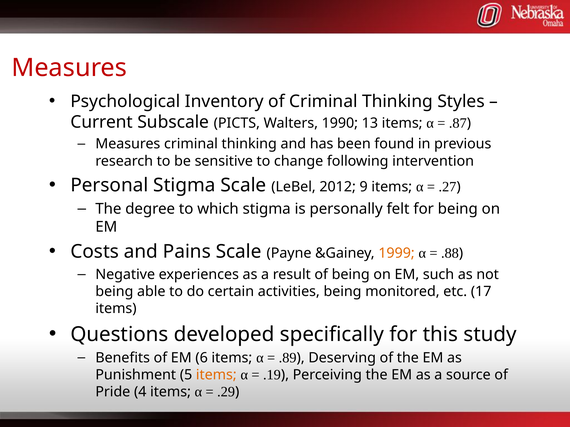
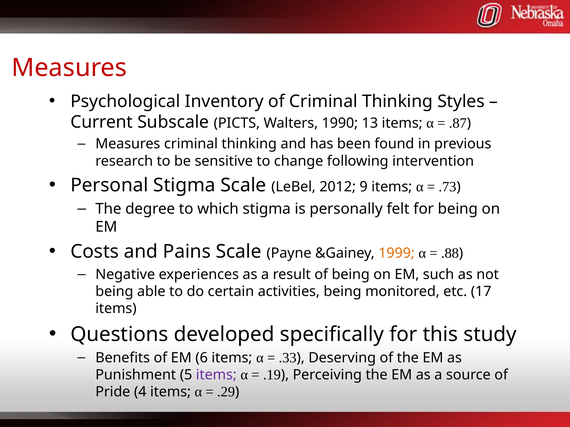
.27: .27 -> .73
.89: .89 -> .33
items at (216, 375) colour: orange -> purple
